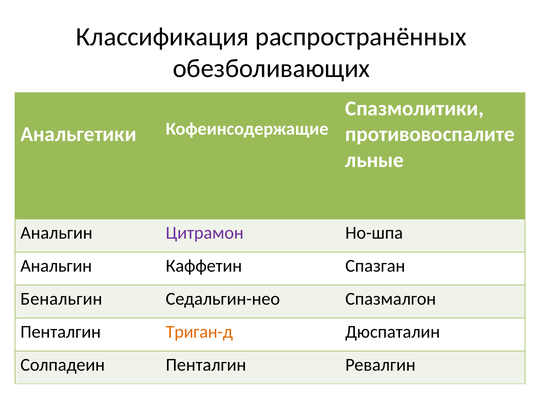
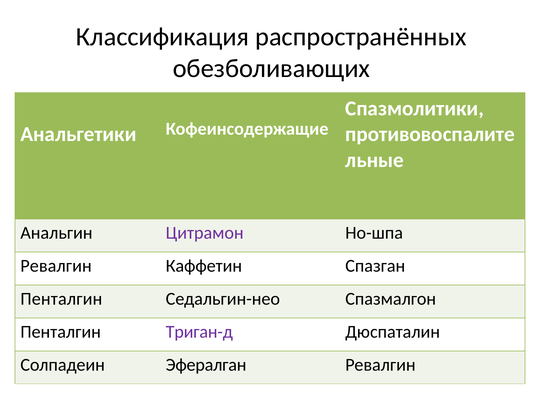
Анальгин at (56, 265): Анальгин -> Ревалгин
Бенальгин at (61, 298): Бенальгин -> Пенталгин
Триган-д colour: orange -> purple
Солпадеин Пенталгин: Пенталгин -> Эфералган
